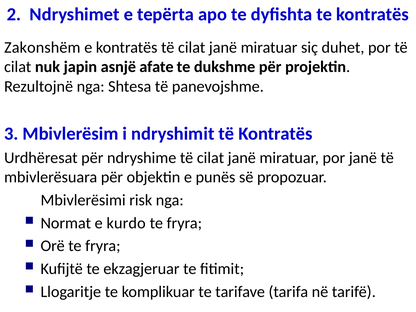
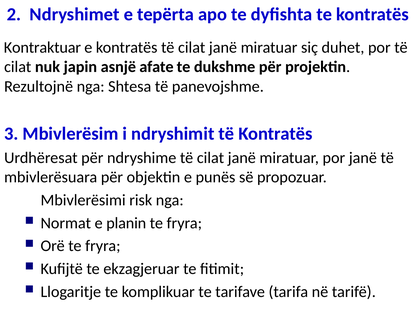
Zakonshëm: Zakonshëm -> Kontraktuar
kurdo: kurdo -> planin
